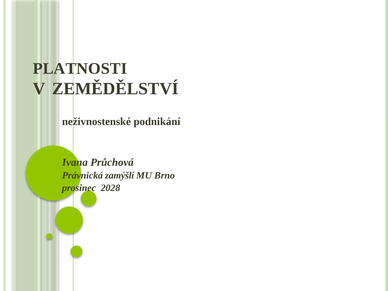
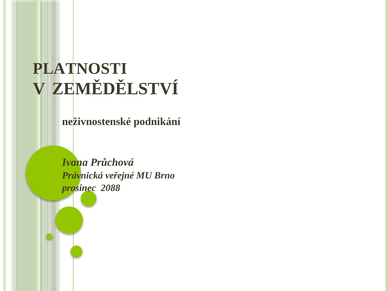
zamýšlí: zamýšlí -> veřejné
2028: 2028 -> 2088
